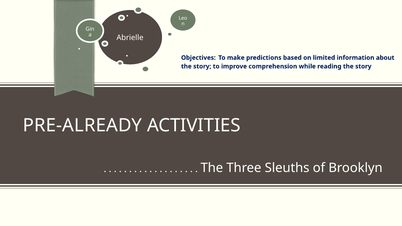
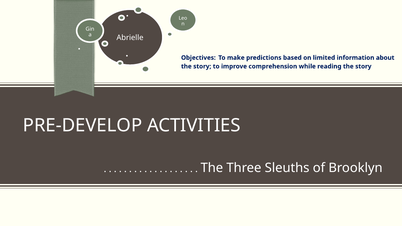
PRE-ALREADY: PRE-ALREADY -> PRE-DEVELOP
